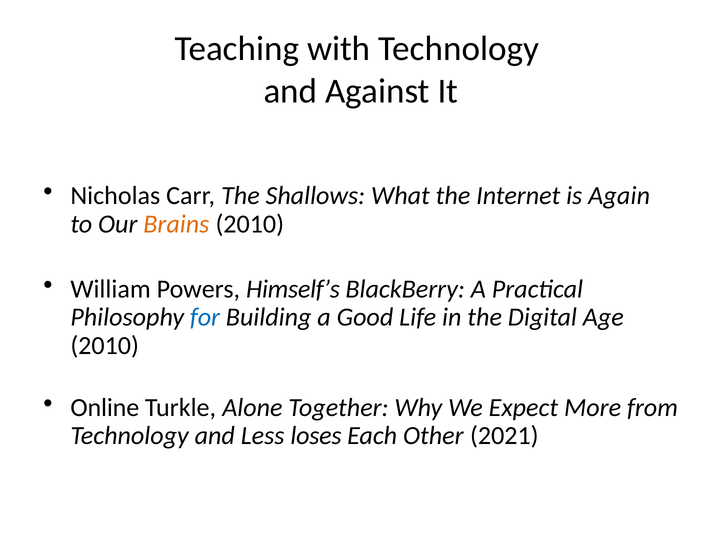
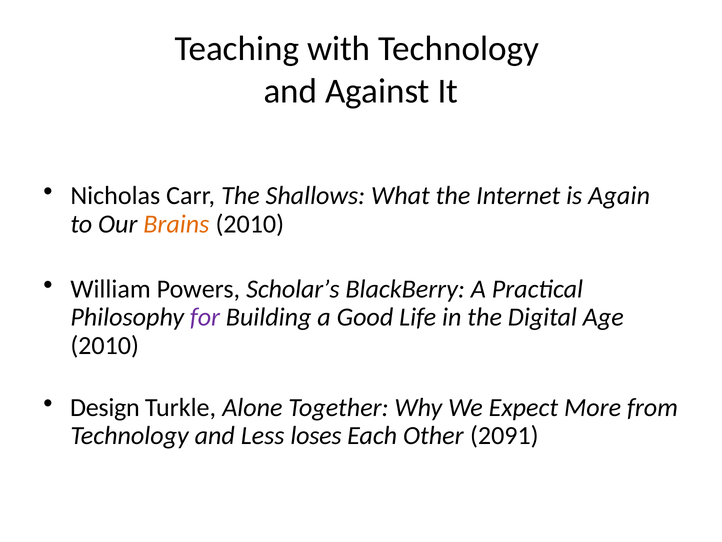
Himself’s: Himself’s -> Scholar’s
for colour: blue -> purple
Online: Online -> Design
2021: 2021 -> 2091
